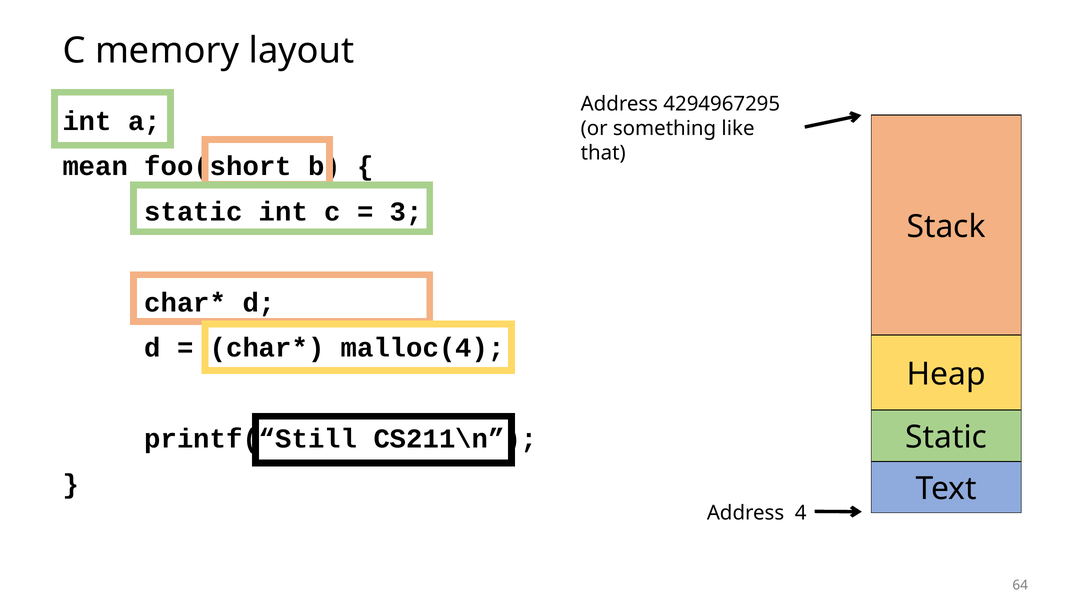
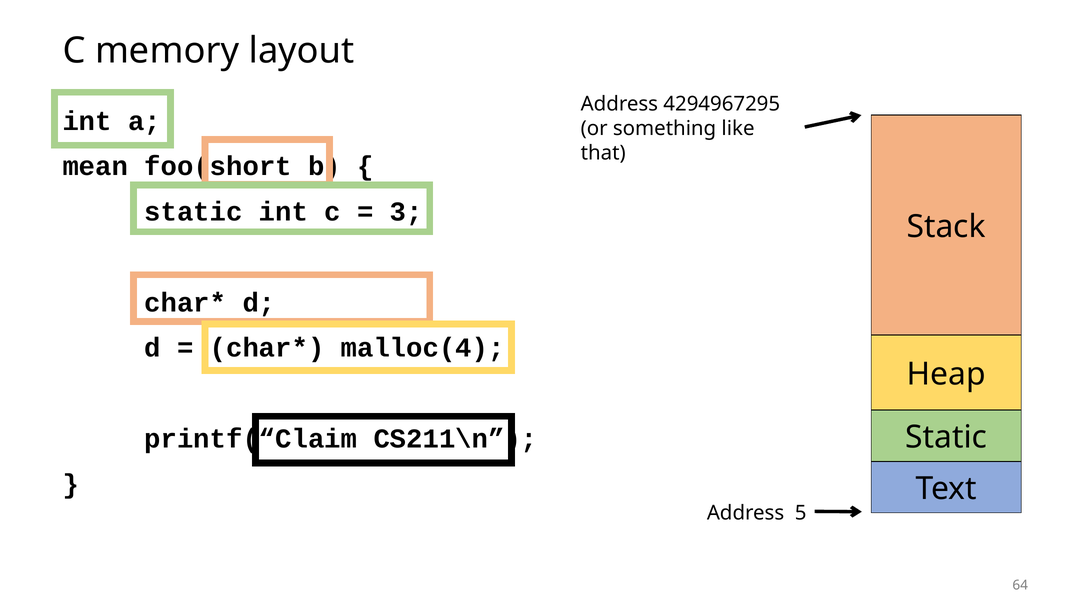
printf(“Still: printf(“Still -> printf(“Claim
4: 4 -> 5
